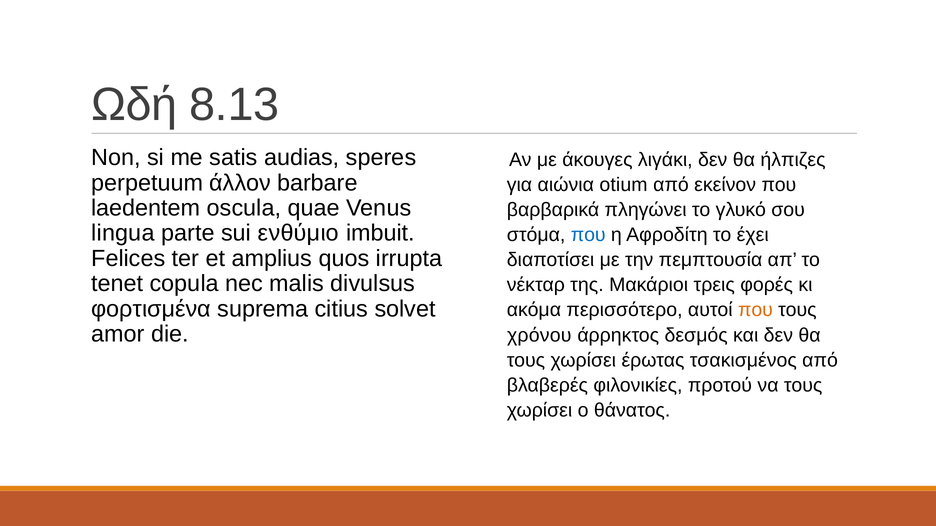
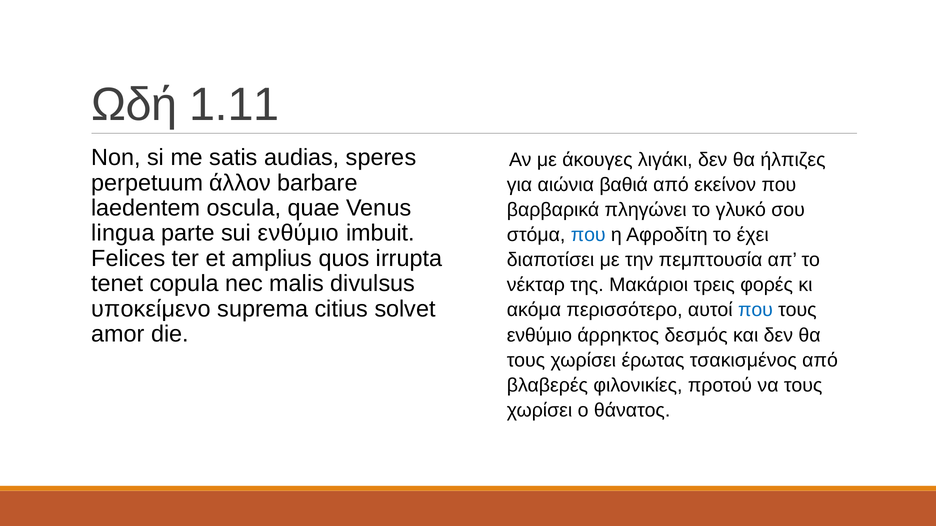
8.13: 8.13 -> 1.11
otium: otium -> βαθιά
φορτισμένα: φορτισμένα -> υποκείμενο
που at (755, 310) colour: orange -> blue
χρόνου at (539, 335): χρόνου -> ενθύμιο
